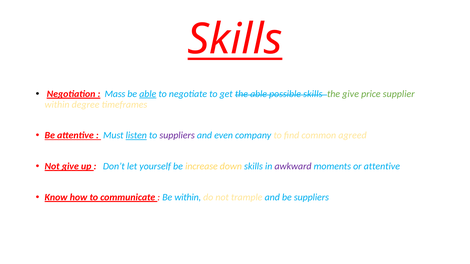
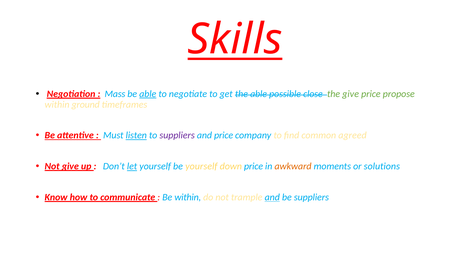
possible skills: skills -> close
supplier: supplier -> propose
degree: degree -> ground
and even: even -> price
let underline: none -> present
be increase: increase -> yourself
down skills: skills -> price
awkward colour: purple -> orange
or attentive: attentive -> solutions
and at (272, 198) underline: none -> present
